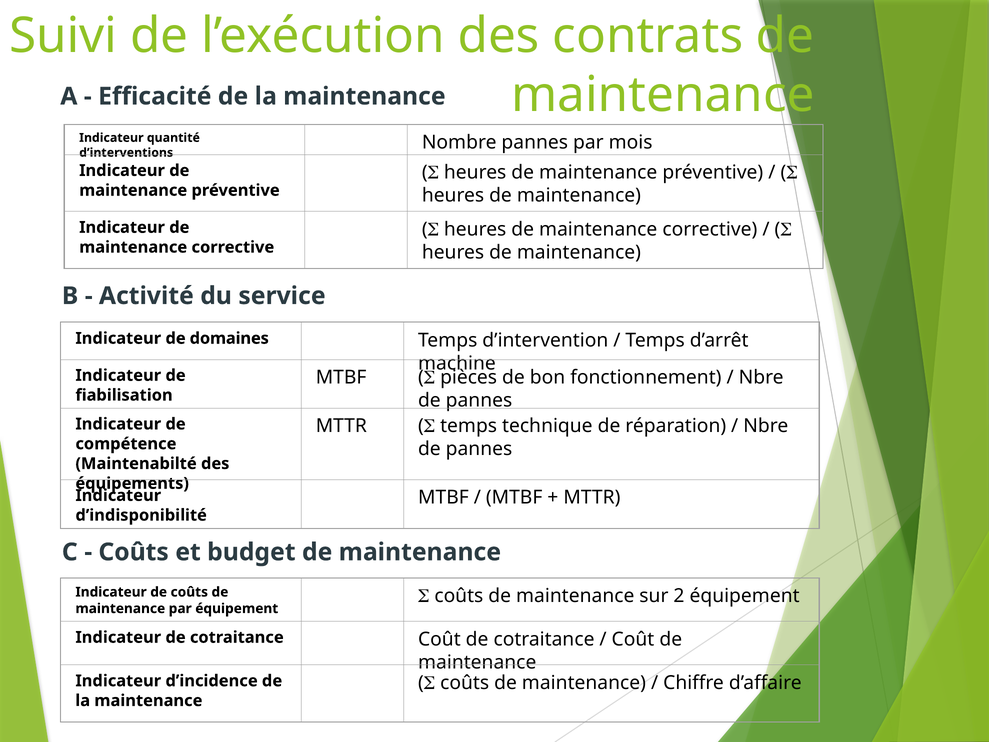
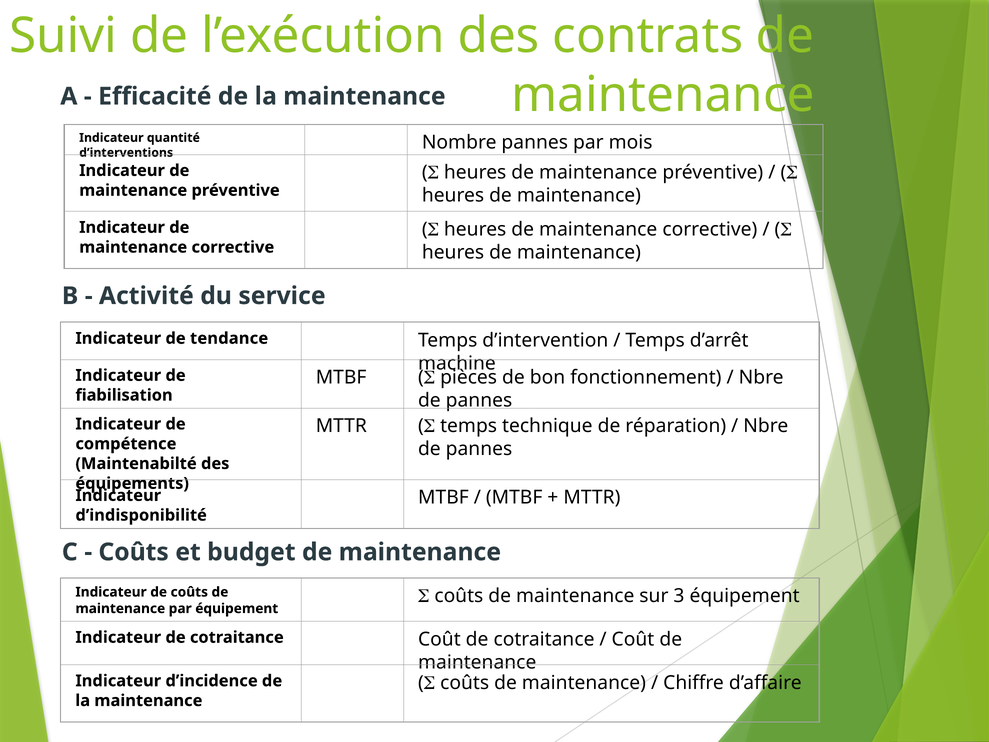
domaines: domaines -> tendance
2: 2 -> 3
